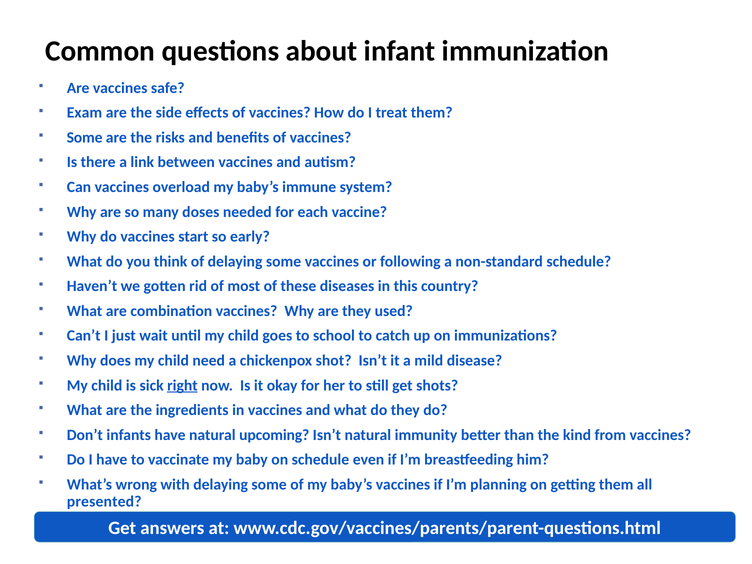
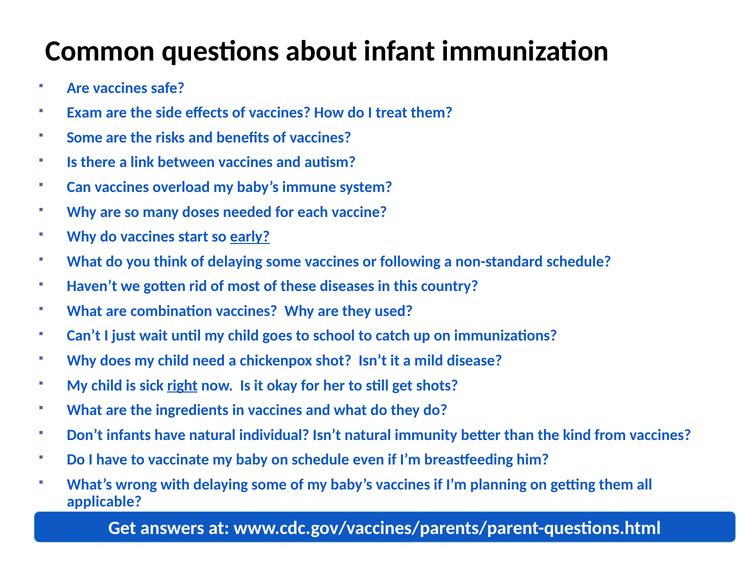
early underline: none -> present
upcoming: upcoming -> individual
presented: presented -> applicable
